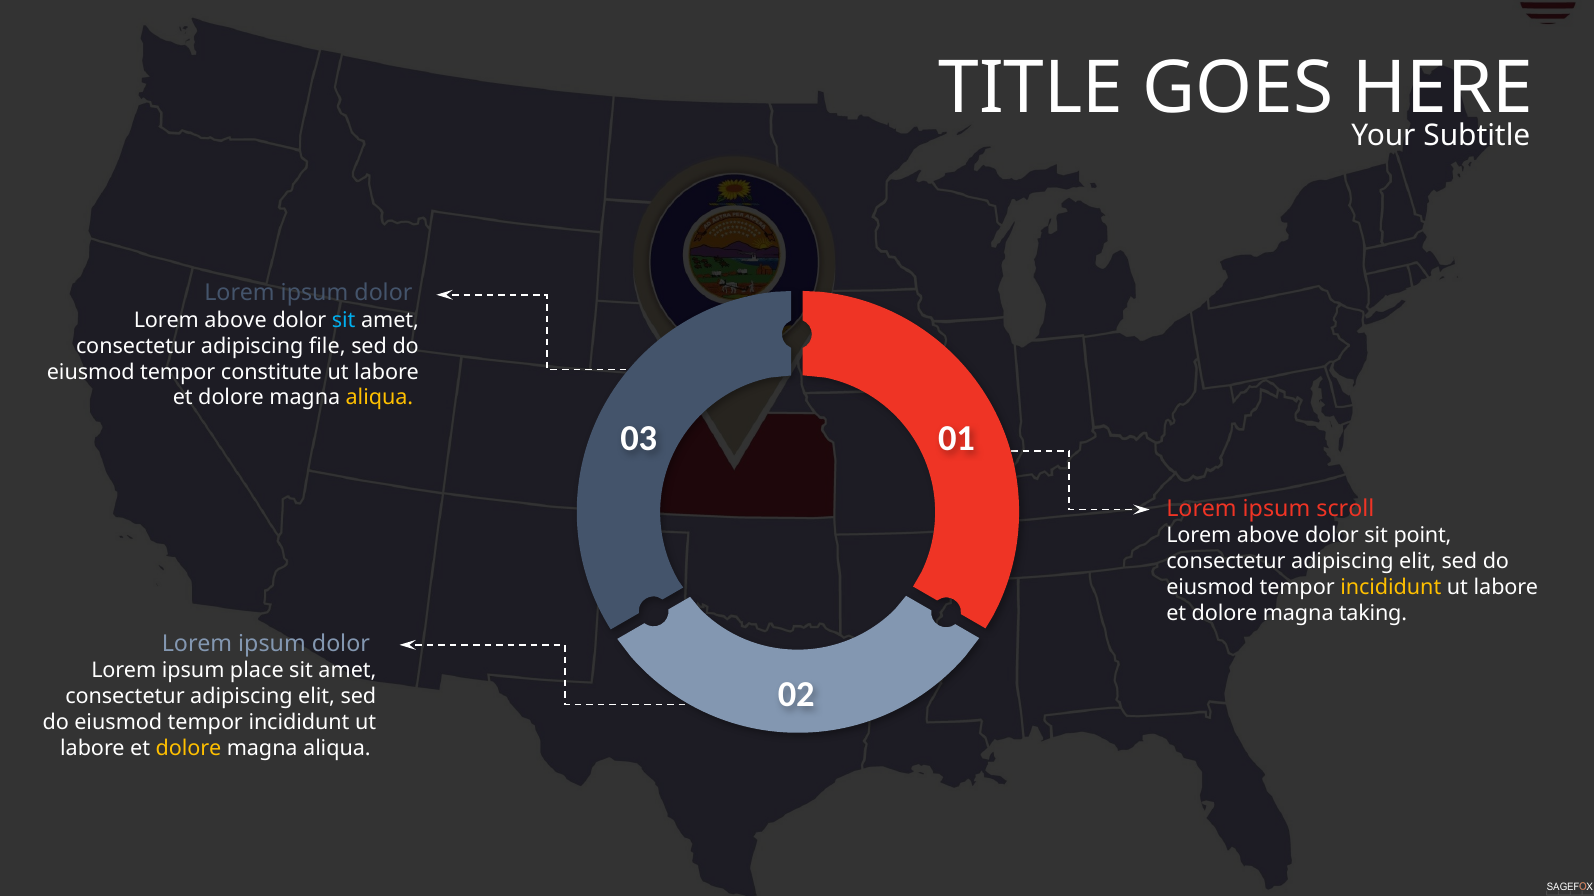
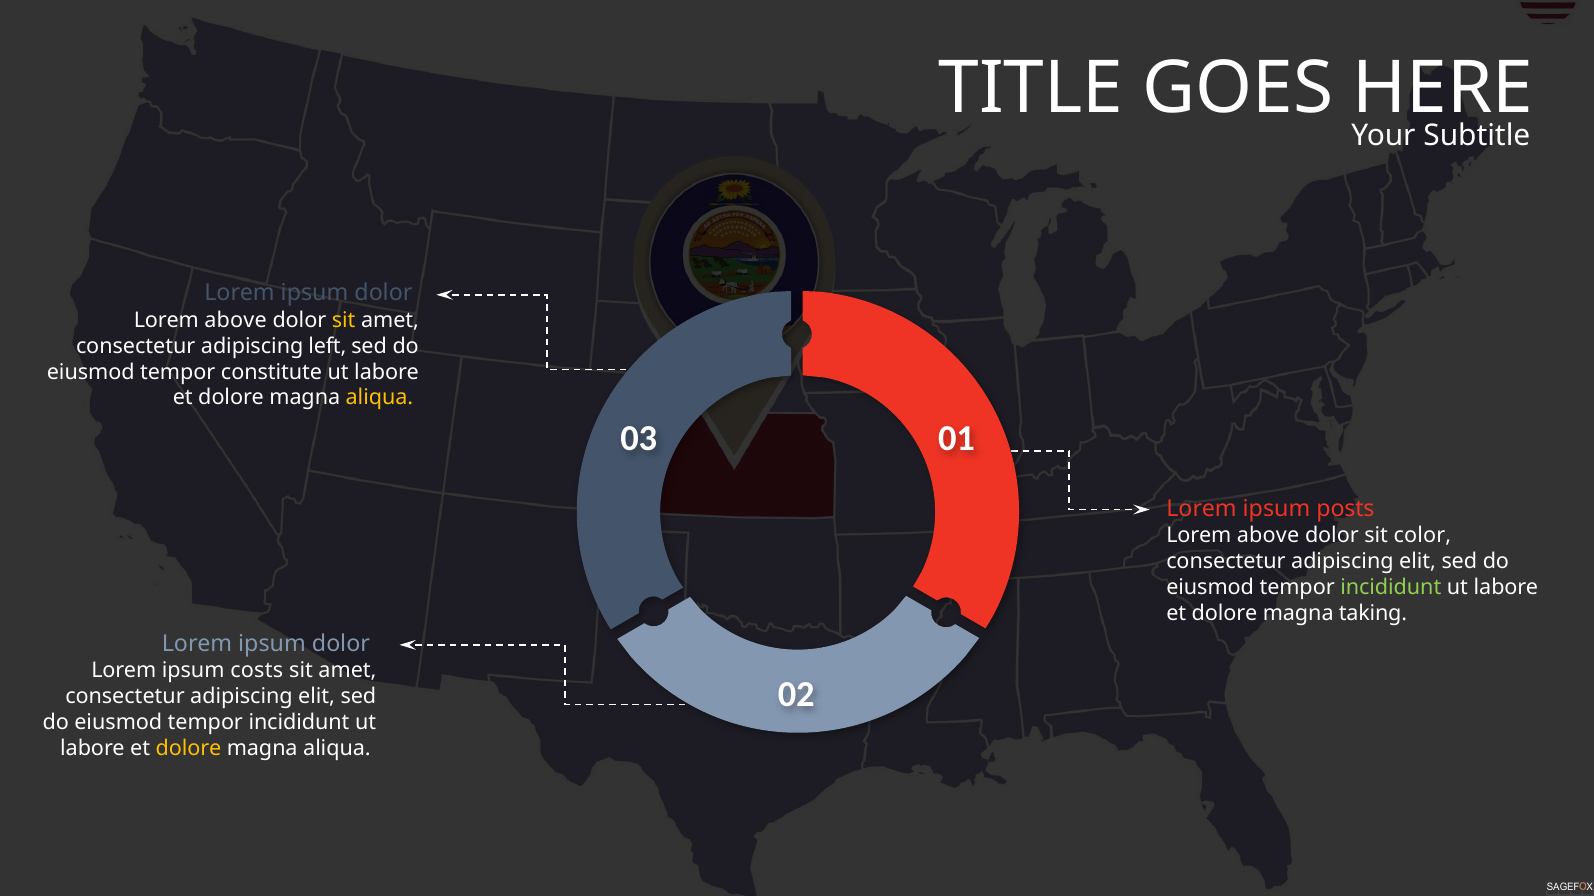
sit at (344, 320) colour: light blue -> yellow
file: file -> left
scroll: scroll -> posts
point: point -> color
incididunt at (1391, 588) colour: yellow -> light green
place: place -> costs
